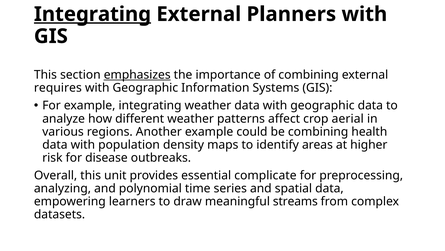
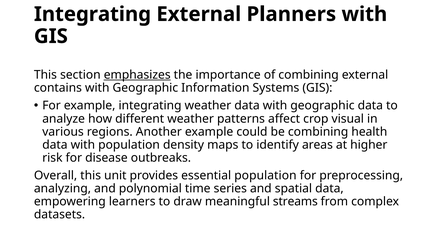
Integrating at (92, 14) underline: present -> none
requires: requires -> contains
aerial: aerial -> visual
essential complicate: complicate -> population
